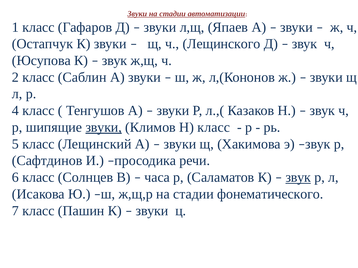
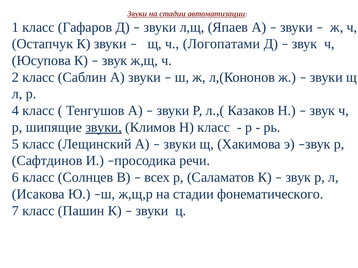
Лещинского: Лещинского -> Логопатами
часа: часа -> всех
звук at (298, 178) underline: present -> none
